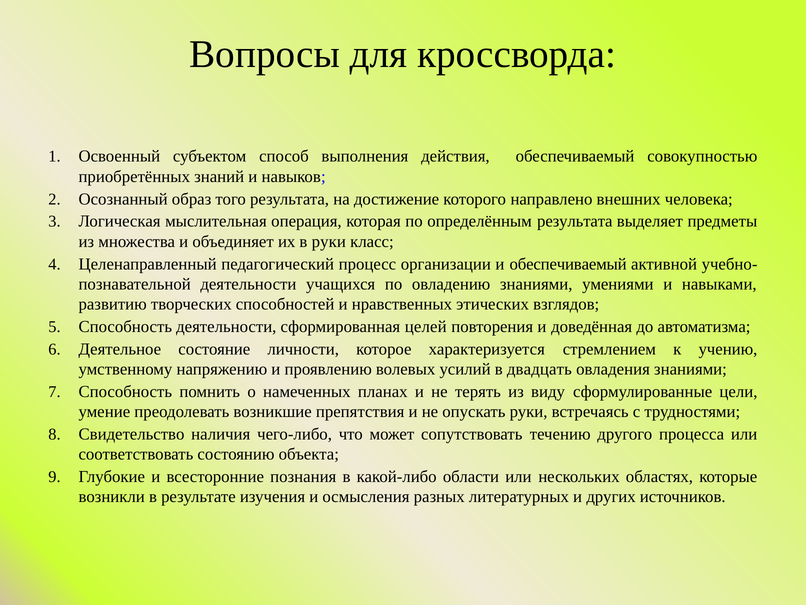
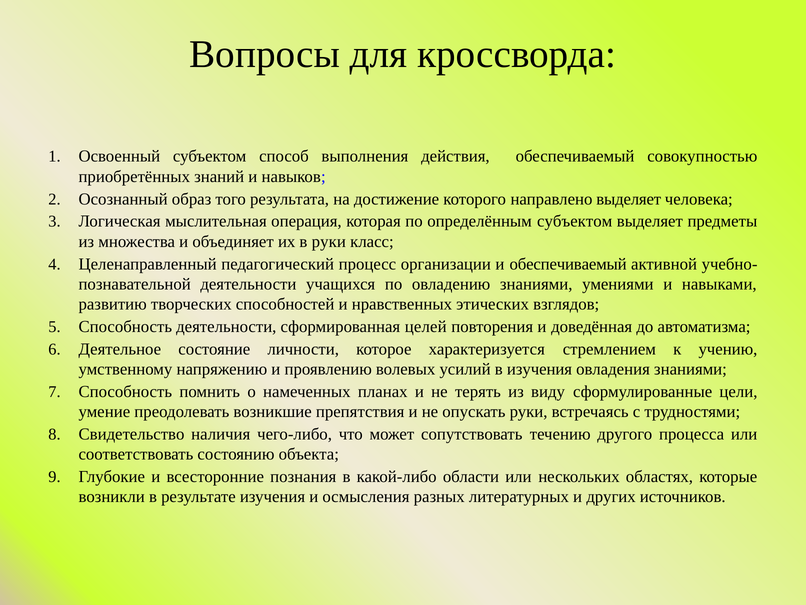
направлено внешних: внешних -> выделяет
определённым результата: результата -> субъектом
в двадцать: двадцать -> изучения
